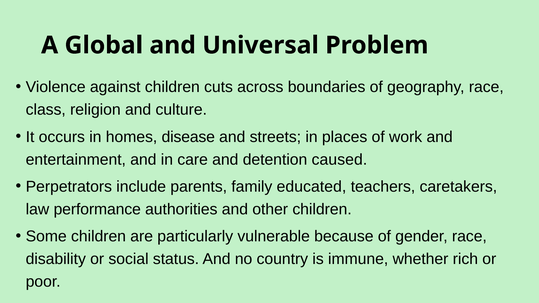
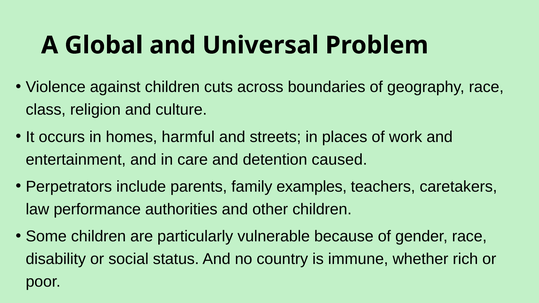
disease: disease -> harmful
educated: educated -> examples
